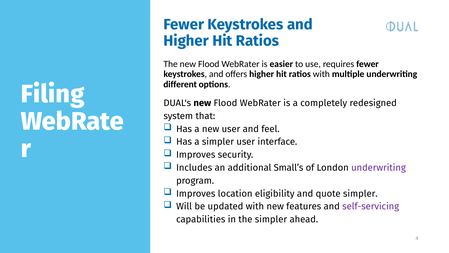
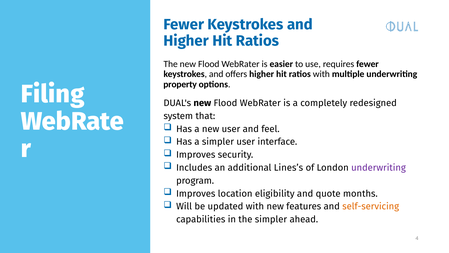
different: different -> property
Small’s: Small’s -> Lines’s
quote simpler: simpler -> months
self-servicing colour: purple -> orange
